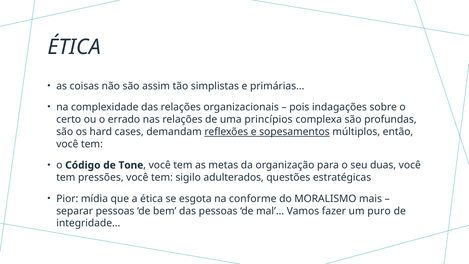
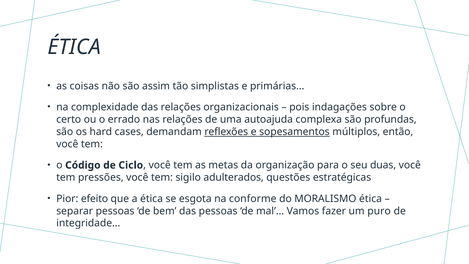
princípios: princípios -> autoajuda
Tone: Tone -> Ciclo
mídia: mídia -> efeito
MORALISMO mais: mais -> ética
